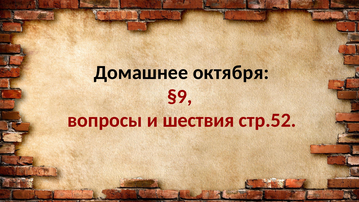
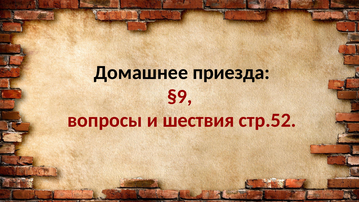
октября: октября -> приезда
